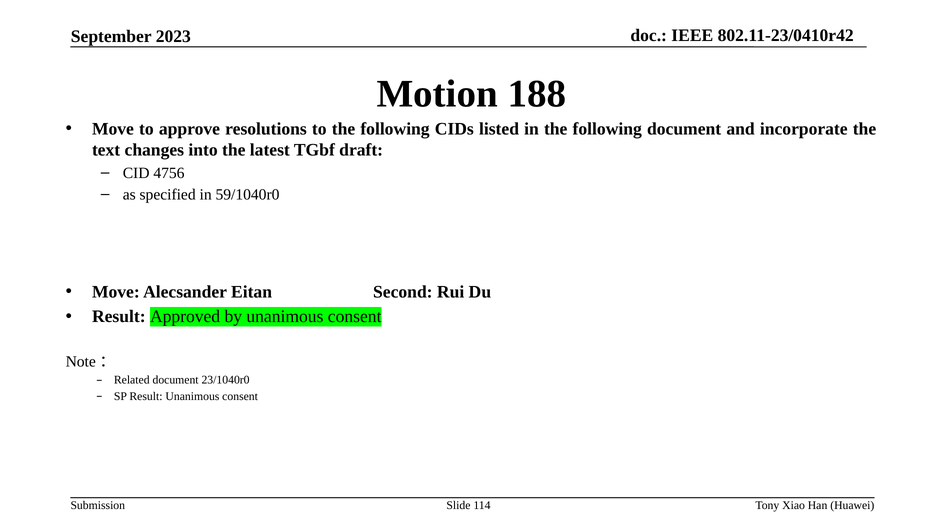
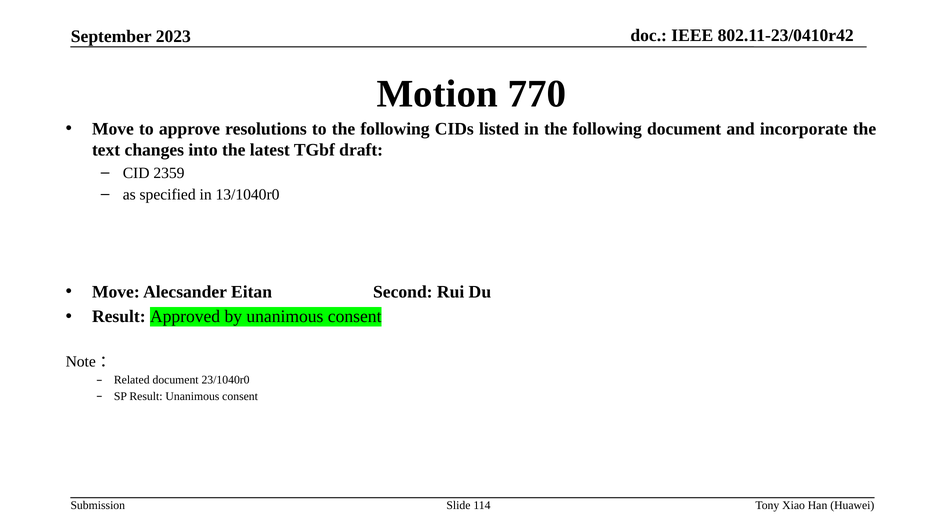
188: 188 -> 770
4756: 4756 -> 2359
59/1040r0: 59/1040r0 -> 13/1040r0
